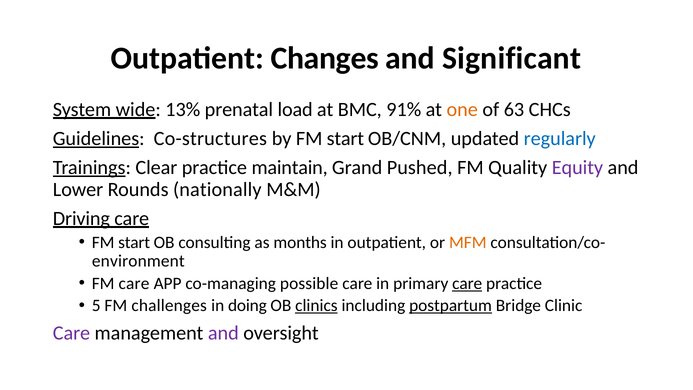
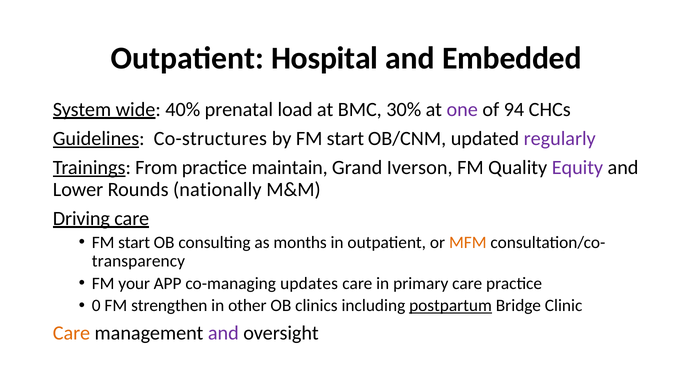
Changes: Changes -> Hospital
Significant: Significant -> Embedded
13%: 13% -> 40%
91%: 91% -> 30%
one colour: orange -> purple
63: 63 -> 94
regularly colour: blue -> purple
Clear: Clear -> From
Pushed: Pushed -> Iverson
environment: environment -> transparency
FM care: care -> your
possible: possible -> updates
care at (467, 283) underline: present -> none
5: 5 -> 0
challenges: challenges -> strengthen
doing: doing -> other
clinics underline: present -> none
Care at (71, 333) colour: purple -> orange
